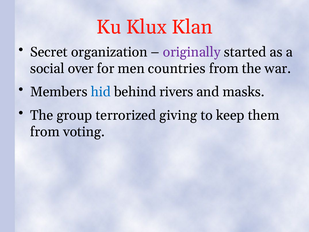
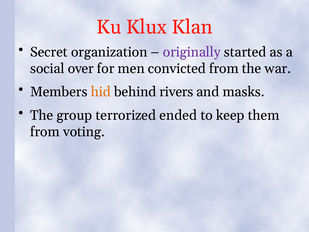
countries: countries -> convicted
hid colour: blue -> orange
giving: giving -> ended
